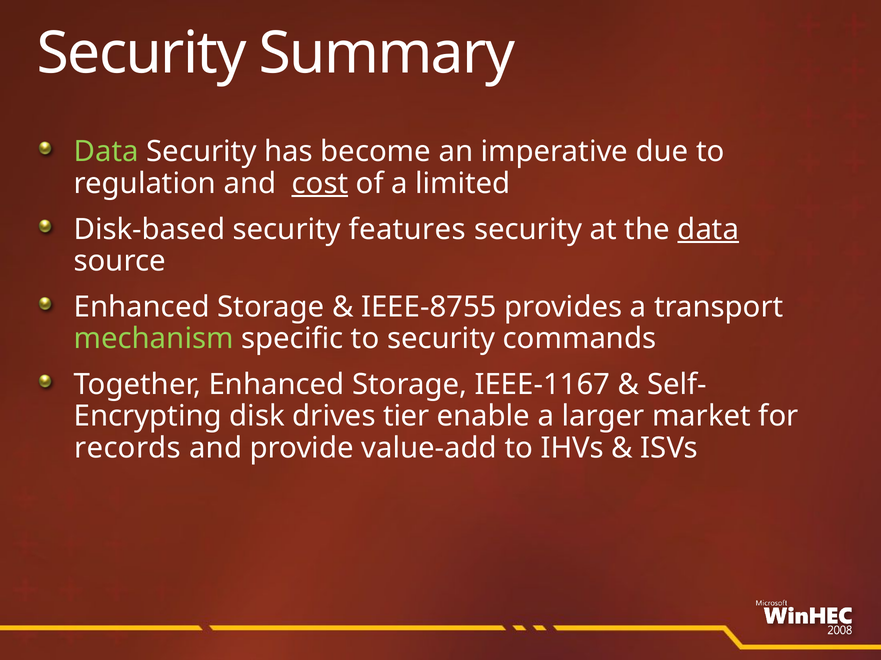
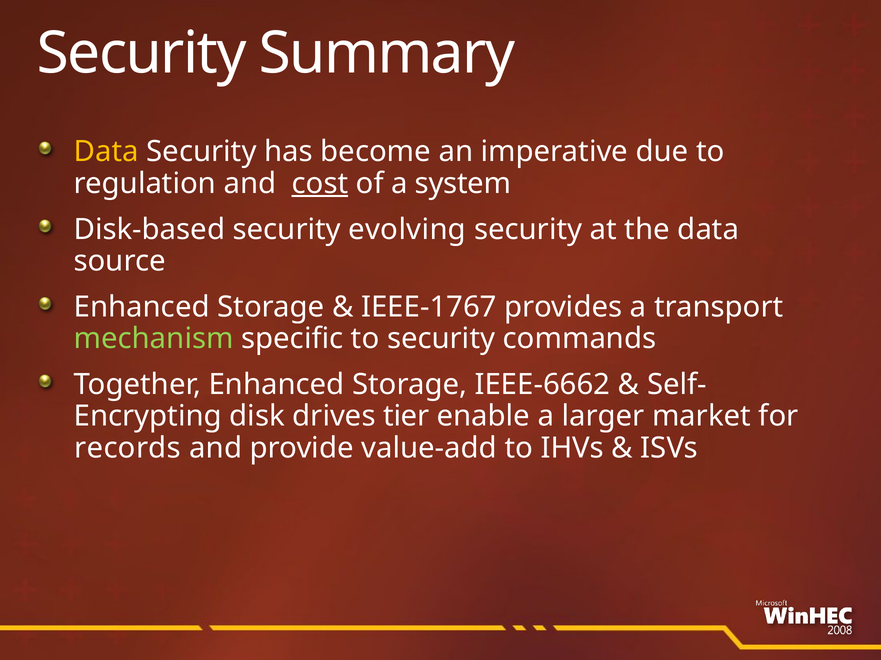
Data at (106, 152) colour: light green -> yellow
limited: limited -> system
features: features -> evolving
data at (708, 230) underline: present -> none
IEEE-8755: IEEE-8755 -> IEEE-1767
IEEE-1167: IEEE-1167 -> IEEE-6662
